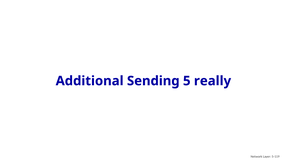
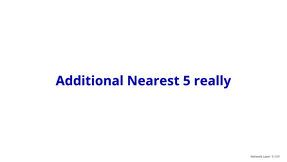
Sending: Sending -> Nearest
